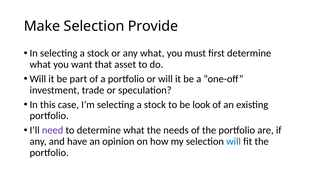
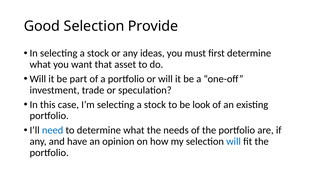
Make: Make -> Good
any what: what -> ideas
need colour: purple -> blue
